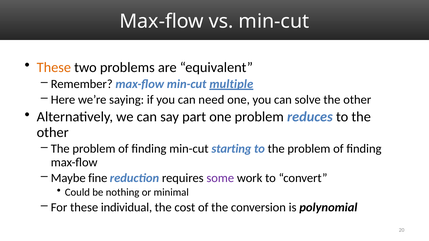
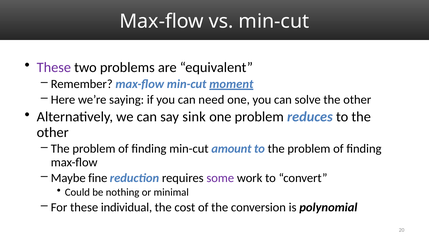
These at (54, 67) colour: orange -> purple
multiple: multiple -> moment
part: part -> sink
starting: starting -> amount
